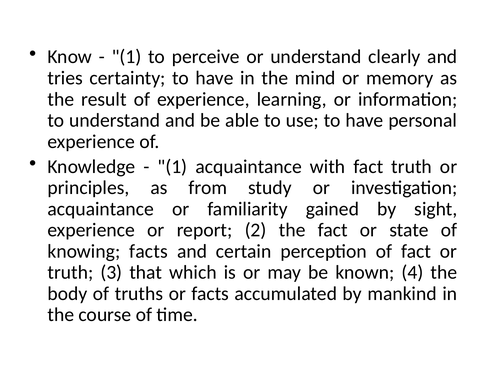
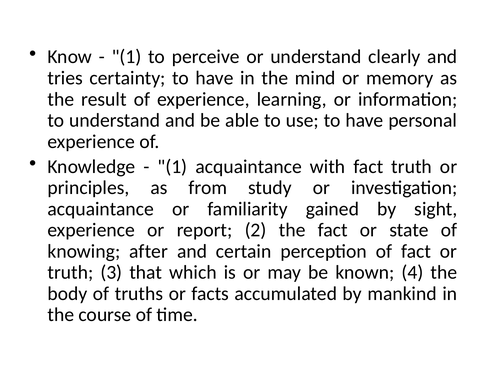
knowing facts: facts -> after
